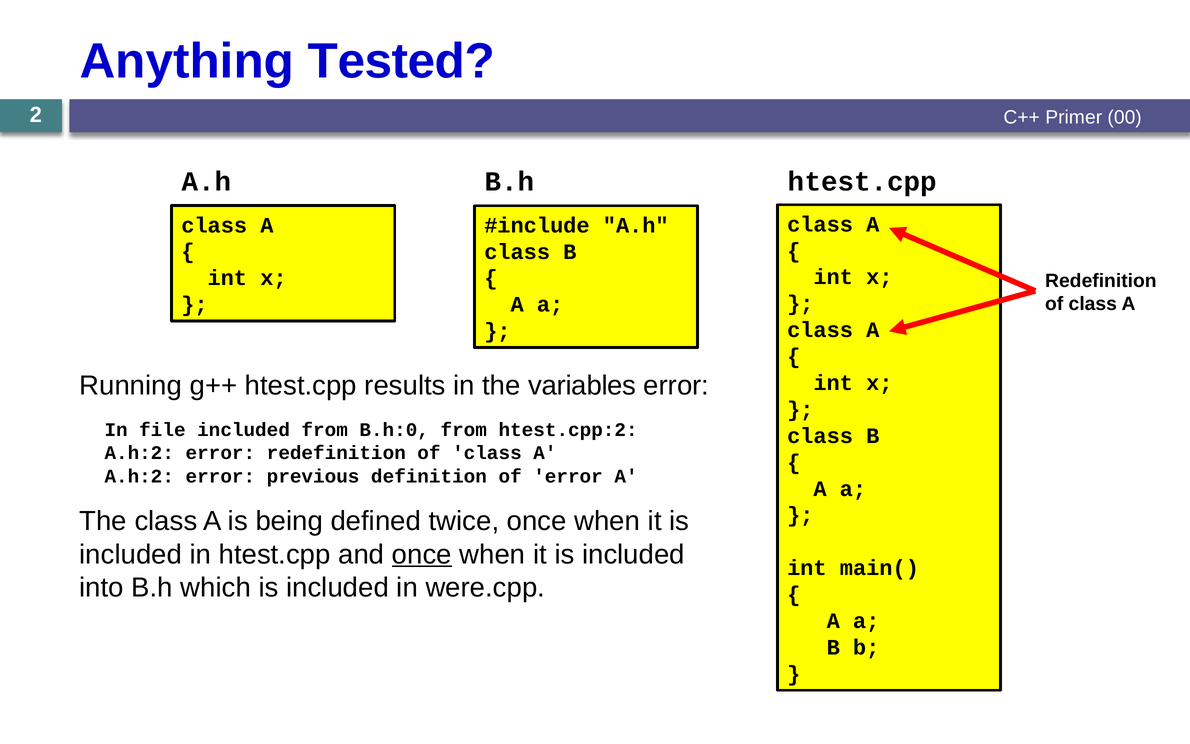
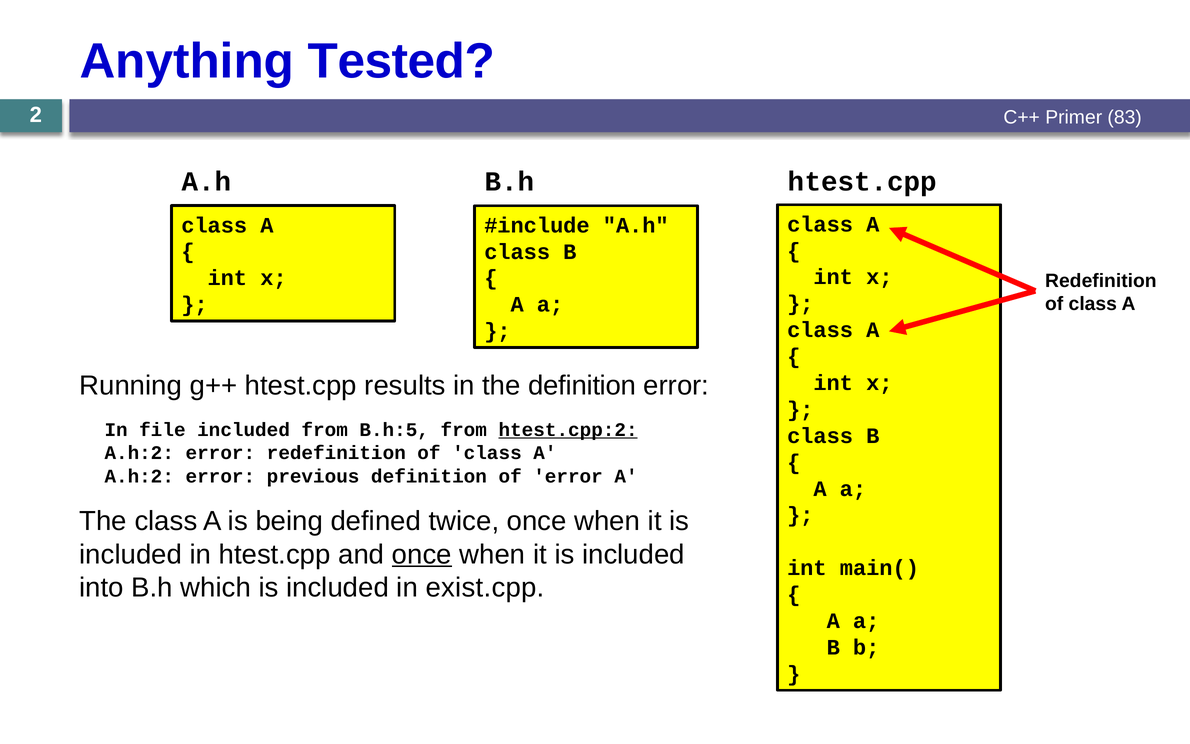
00: 00 -> 83
the variables: variables -> definition
B.h:0: B.h:0 -> B.h:5
htest.cpp:2 underline: none -> present
were.cpp: were.cpp -> exist.cpp
